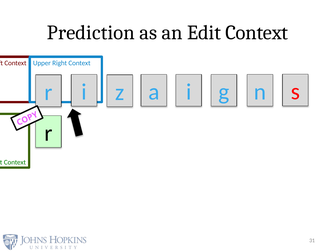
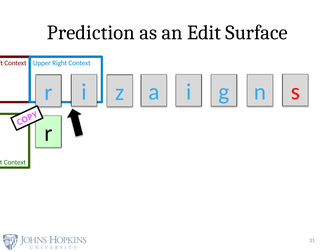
Edit Context: Context -> Surface
